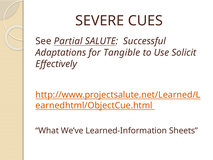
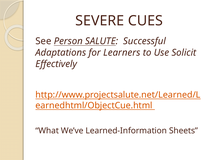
Partial: Partial -> Person
Tangible: Tangible -> Learners
